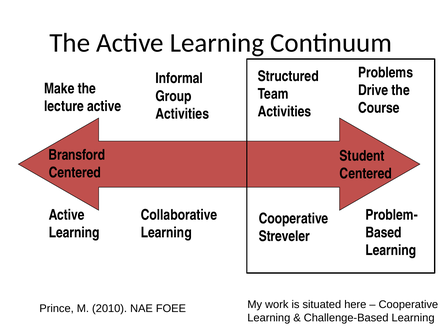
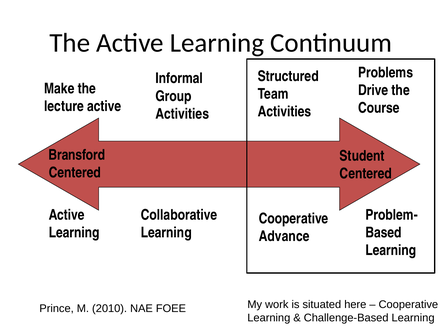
Streveler: Streveler -> Advance
